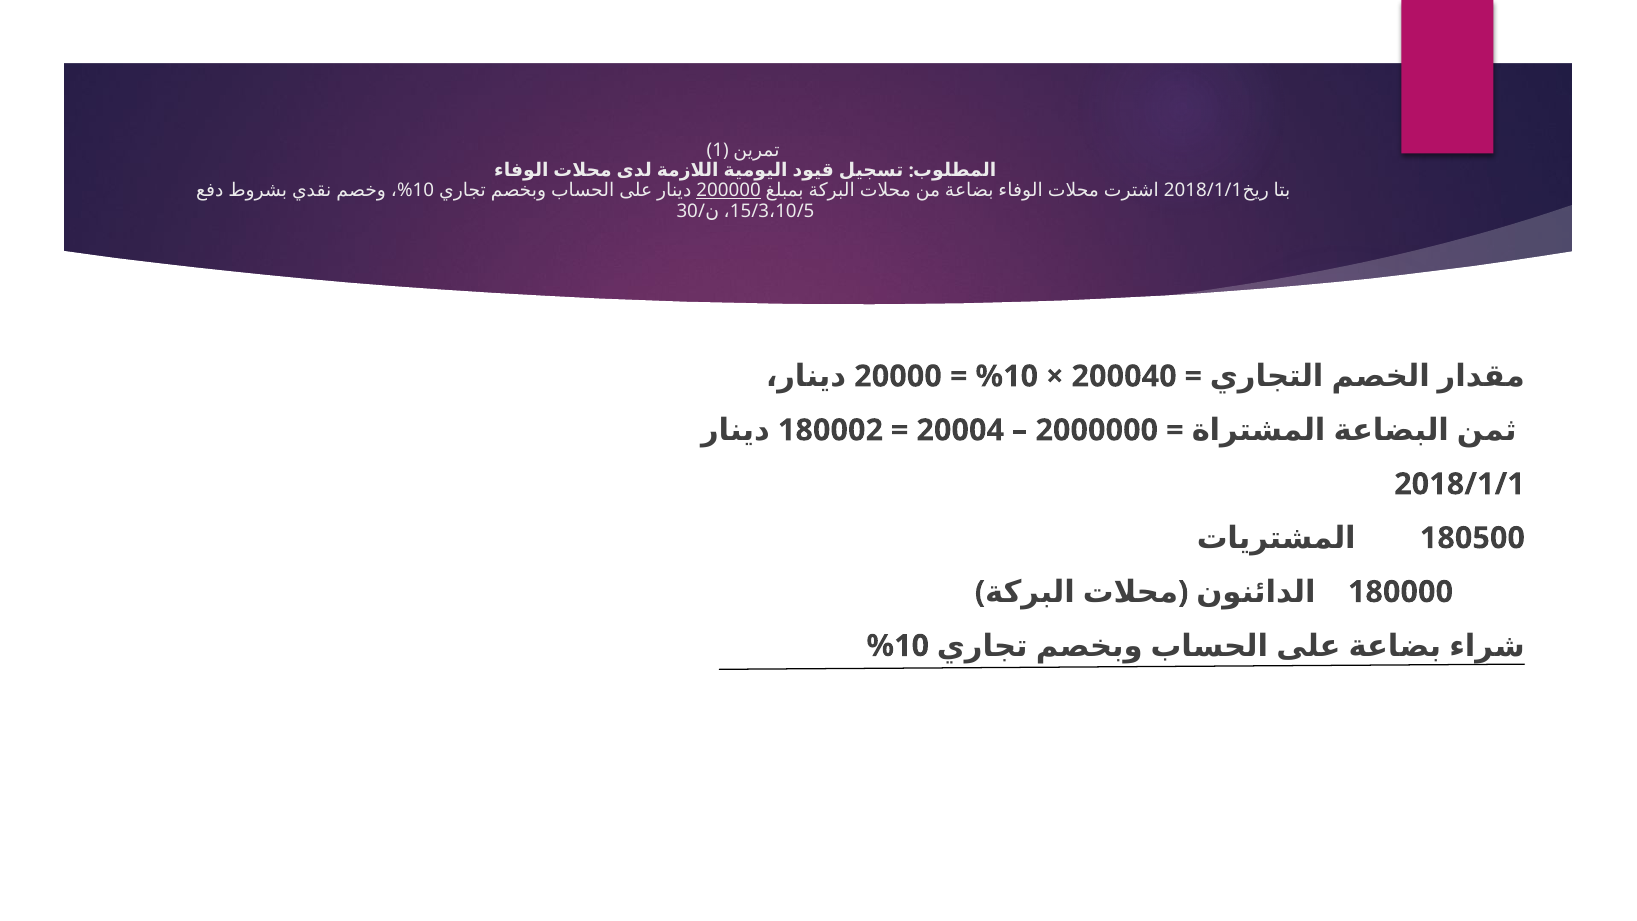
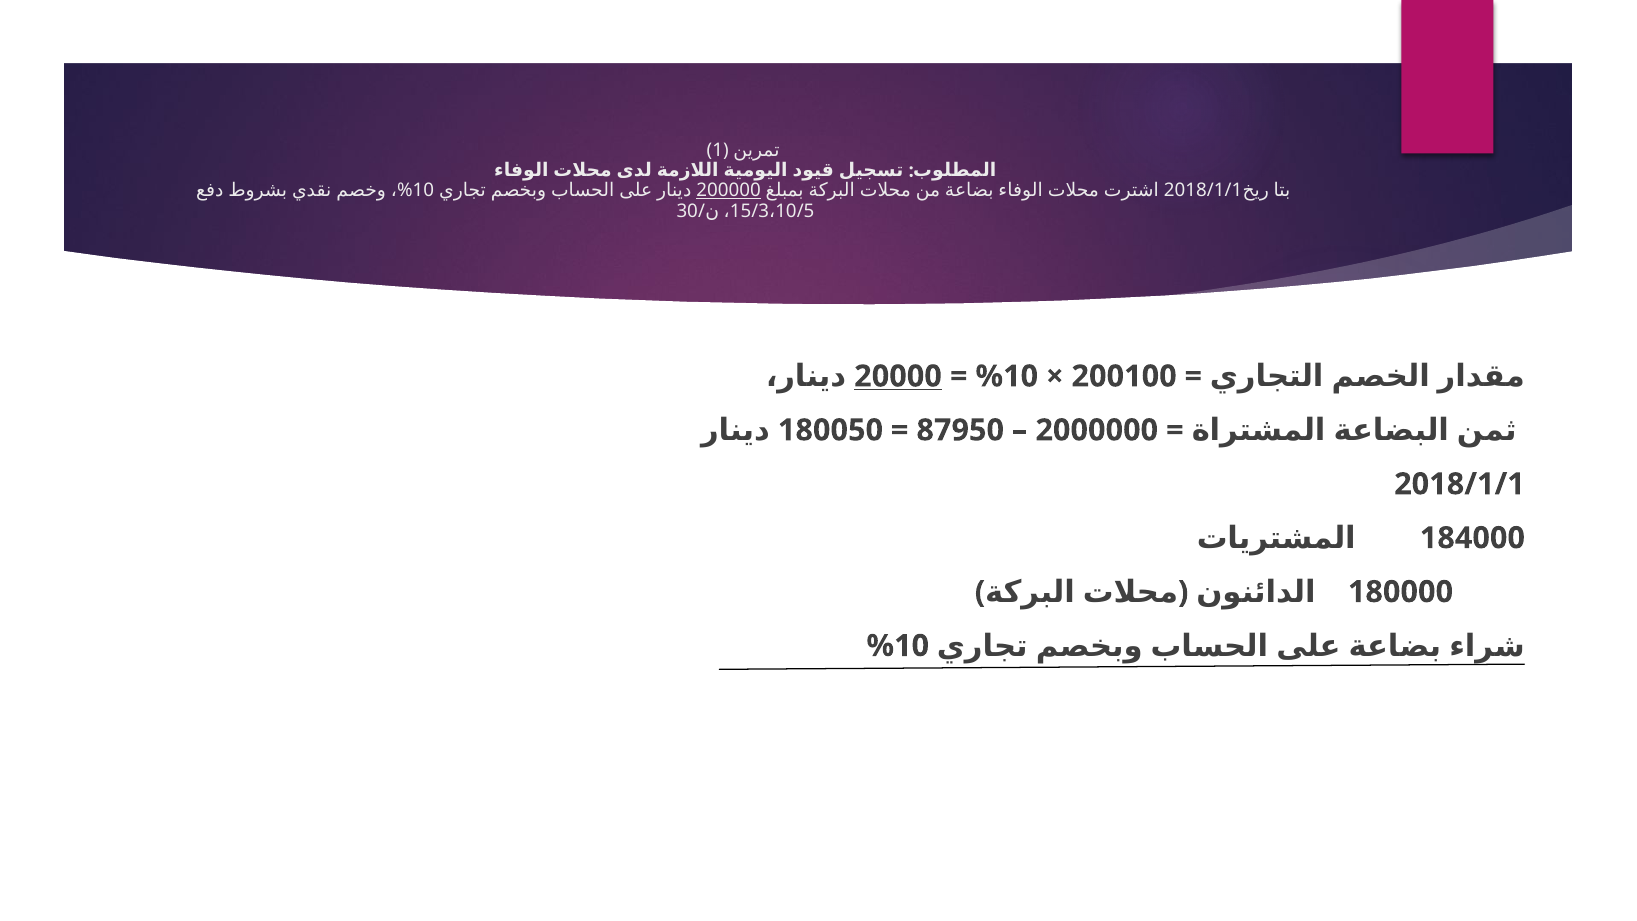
20000 underline: none -> present
200040: 200040 -> 200100
180002: 180002 -> 180050
20004: 20004 -> 87950
180500: 180500 -> 184000
